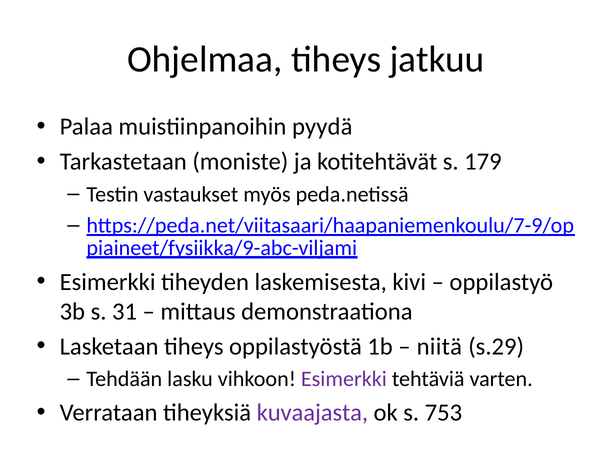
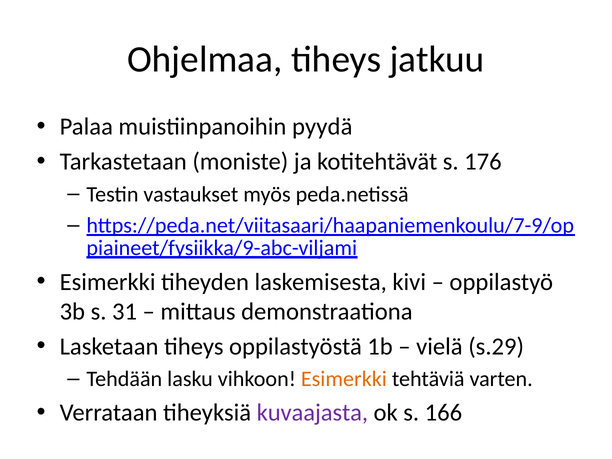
179: 179 -> 176
niitä: niitä -> vielä
Esimerkki at (344, 379) colour: purple -> orange
753: 753 -> 166
